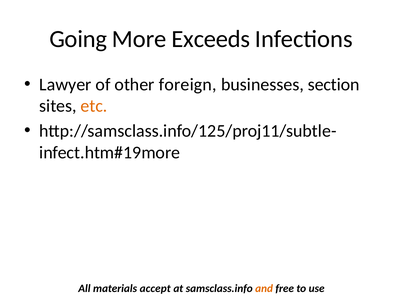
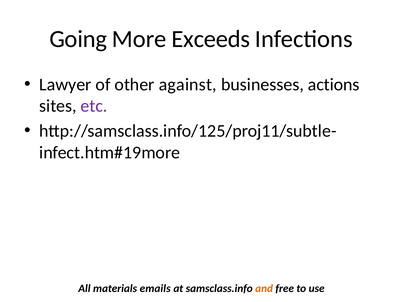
foreign: foreign -> against
section: section -> actions
etc colour: orange -> purple
accept: accept -> emails
